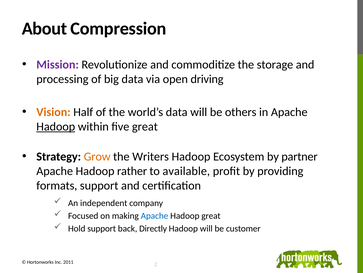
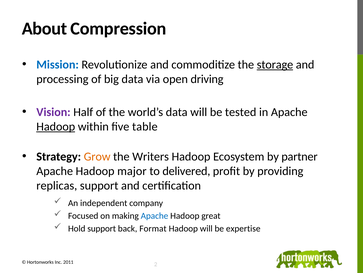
Mission colour: purple -> blue
storage underline: none -> present
Vision colour: orange -> purple
others: others -> tested
five great: great -> table
rather: rather -> major
available: available -> delivered
formats: formats -> replicas
Directly: Directly -> Format
customer: customer -> expertise
